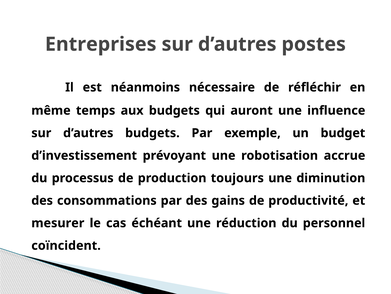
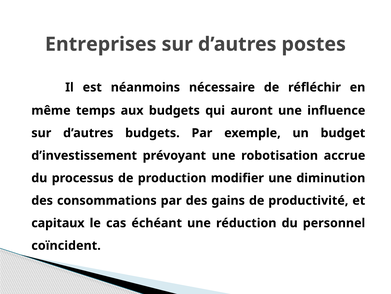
toujours: toujours -> modifier
mesurer: mesurer -> capitaux
